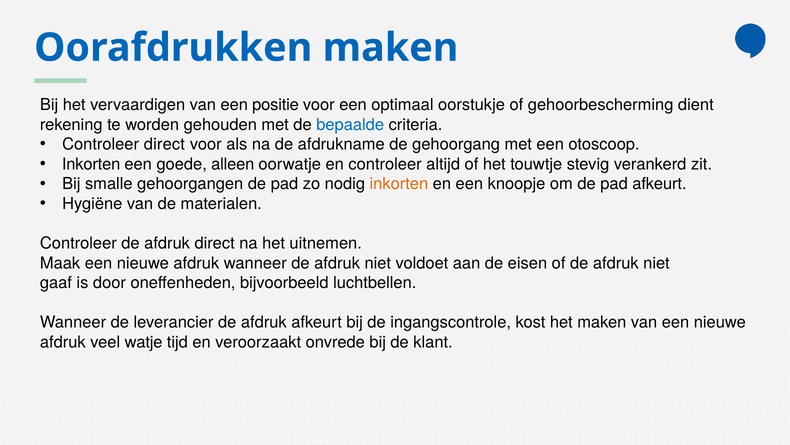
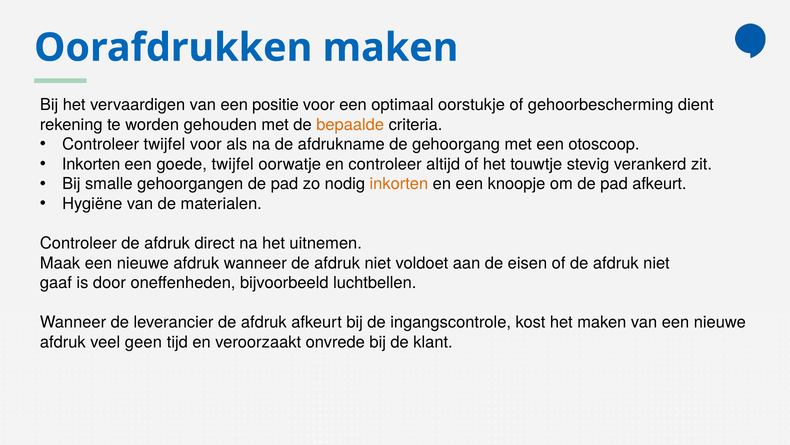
bepaalde colour: blue -> orange
Controleer direct: direct -> twijfel
goede alleen: alleen -> twijfel
watje: watje -> geen
